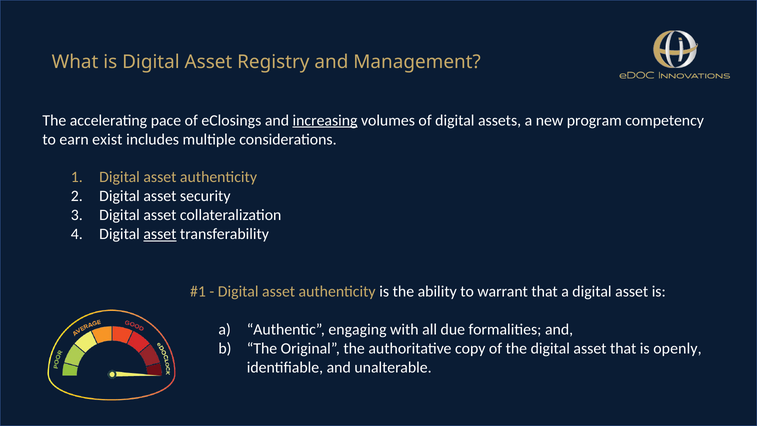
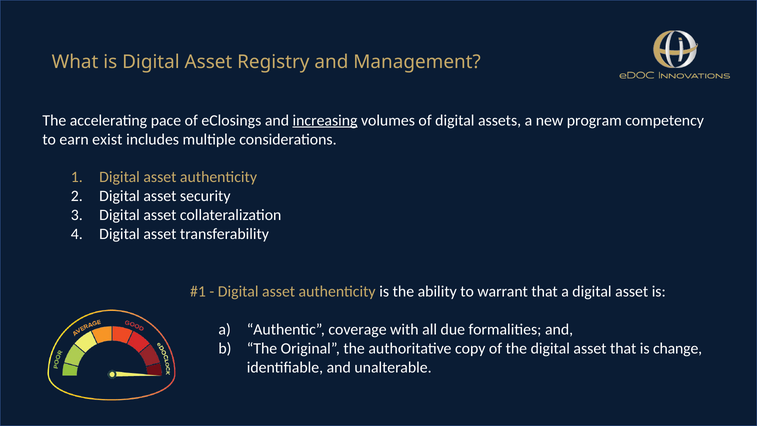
asset at (160, 234) underline: present -> none
engaging: engaging -> coverage
openly: openly -> change
